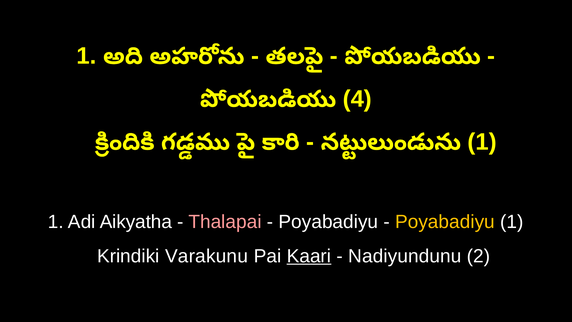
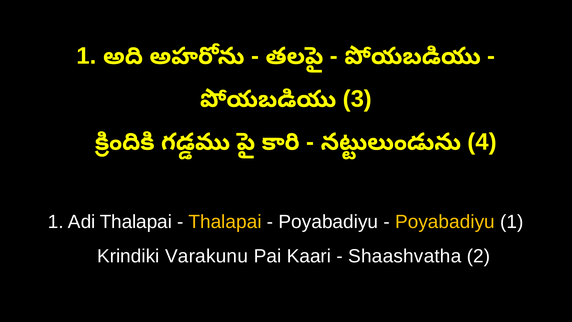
4: 4 -> 3
1 at (482, 142): 1 -> 4
Adi Aikyatha: Aikyatha -> Thalapai
Thalapai at (225, 222) colour: pink -> yellow
Kaari underline: present -> none
Nadiyundunu: Nadiyundunu -> Shaashvatha
